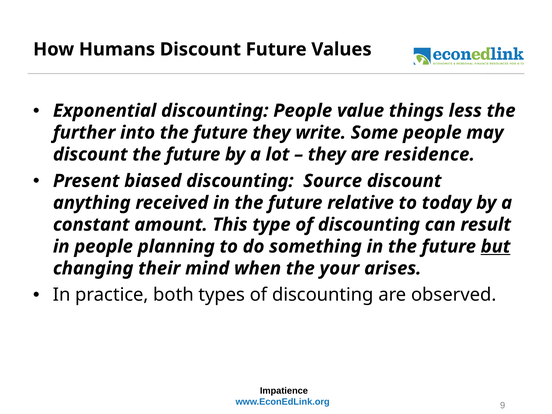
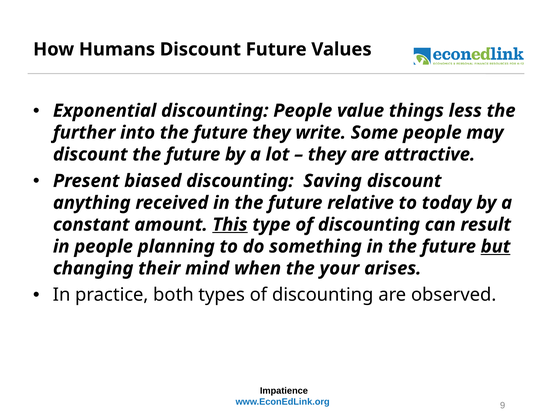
residence: residence -> attractive
Source: Source -> Saving
This underline: none -> present
